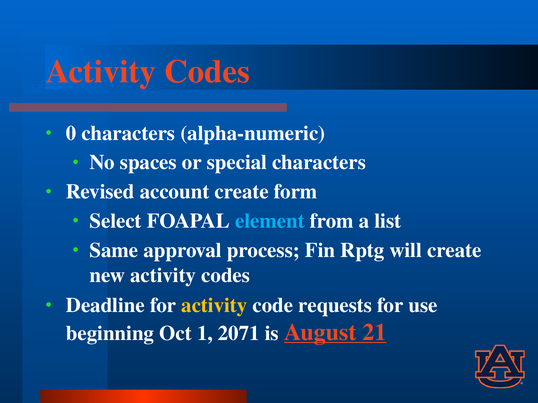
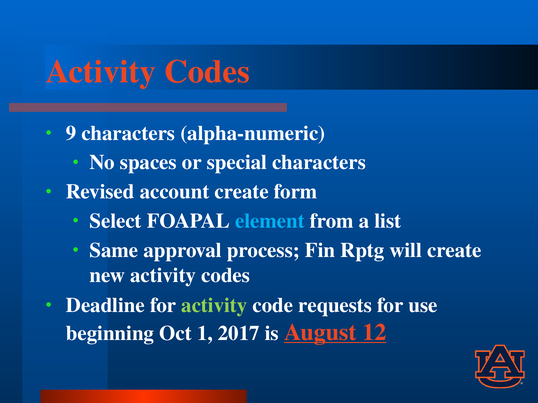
0: 0 -> 9
activity at (214, 306) colour: yellow -> light green
2071: 2071 -> 2017
21: 21 -> 12
